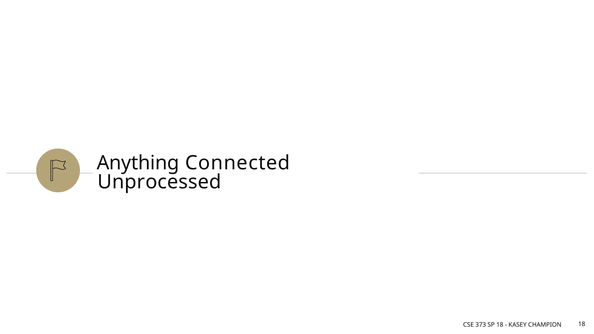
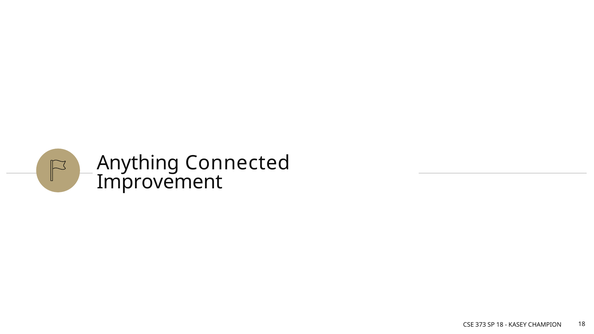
Unprocessed: Unprocessed -> Improvement
